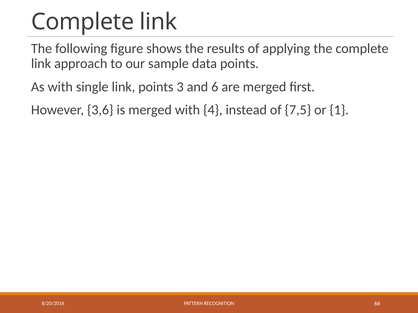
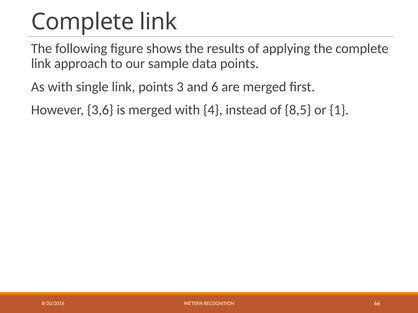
7,5: 7,5 -> 8,5
